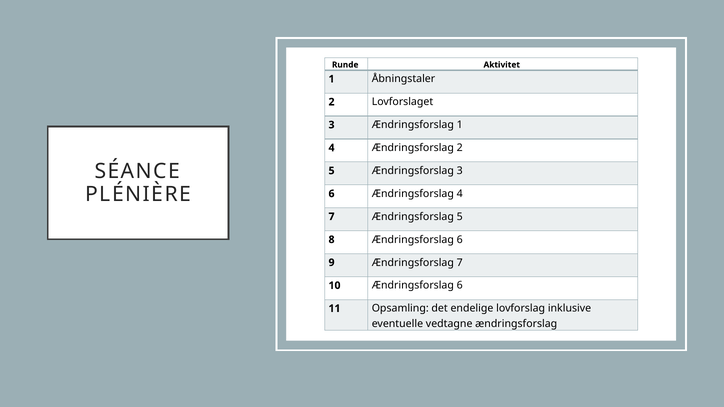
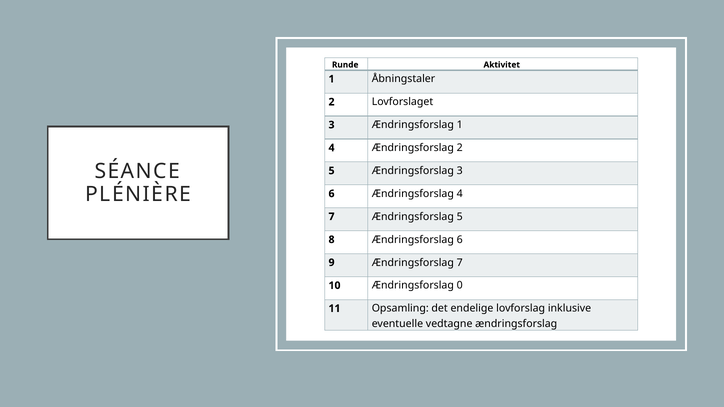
10 Ændringsforslag 6: 6 -> 0
